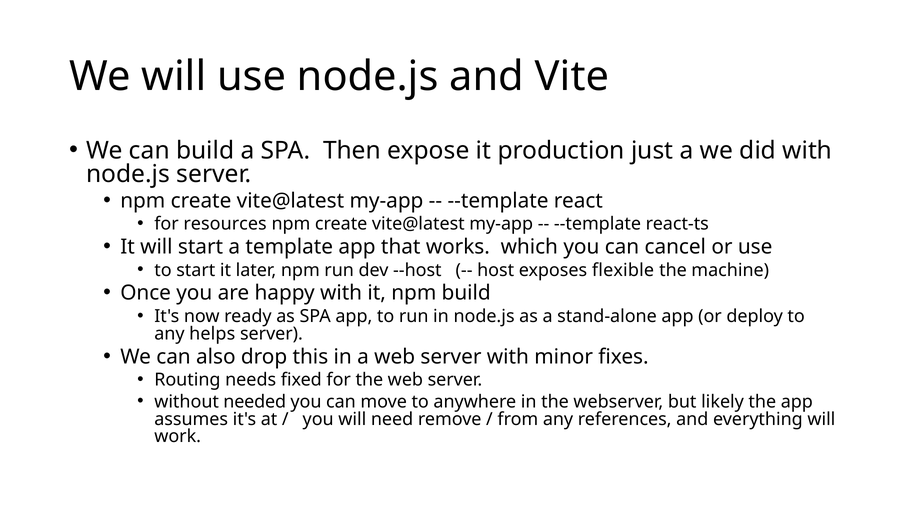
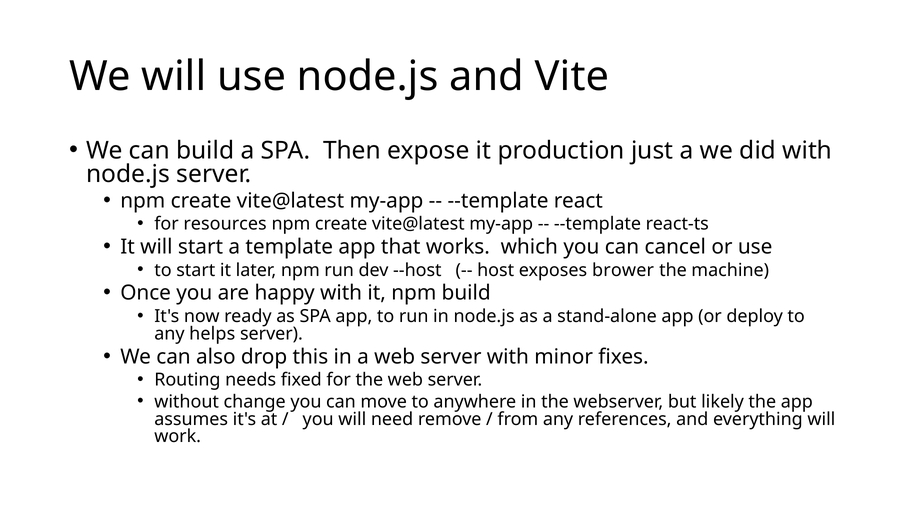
flexible: flexible -> brower
needed: needed -> change
